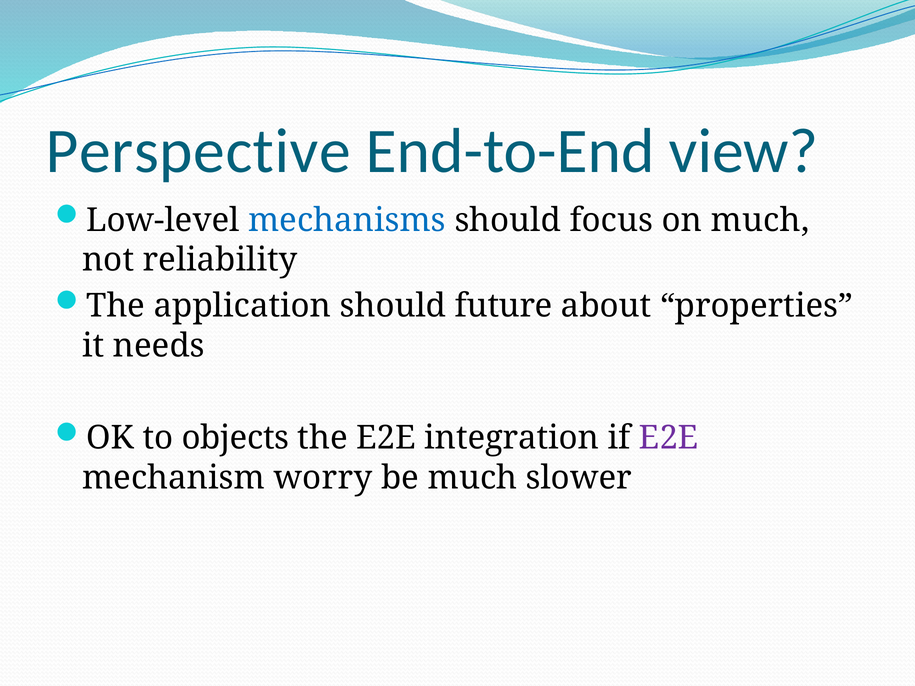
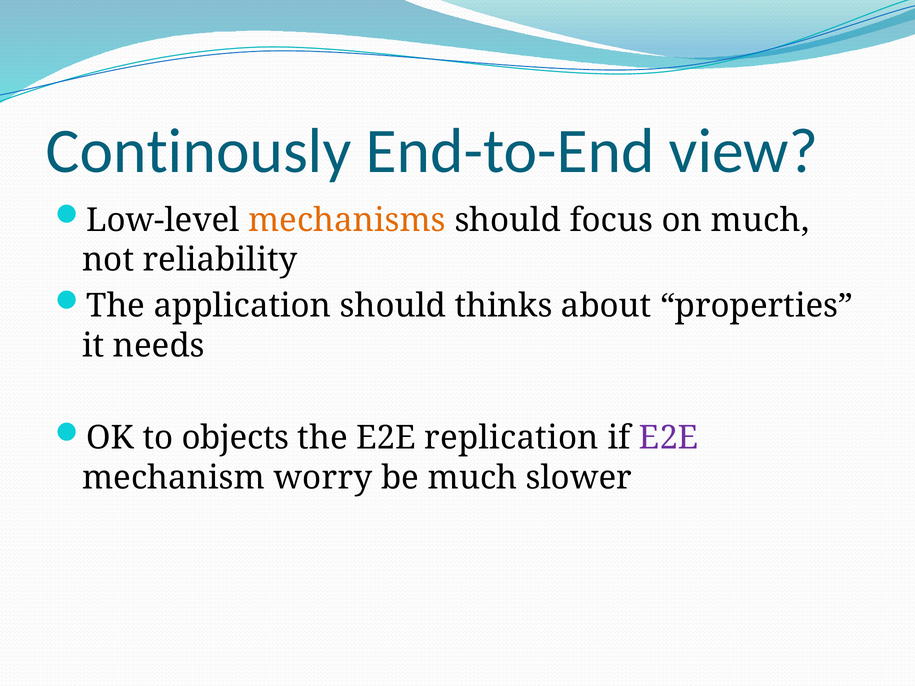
Perspective: Perspective -> Continously
mechanisms colour: blue -> orange
future: future -> thinks
integration: integration -> replication
